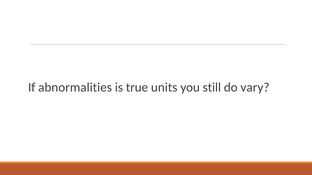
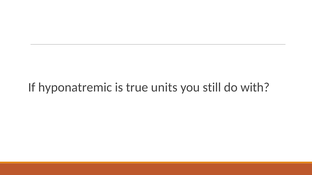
abnormalities: abnormalities -> hyponatremic
vary: vary -> with
